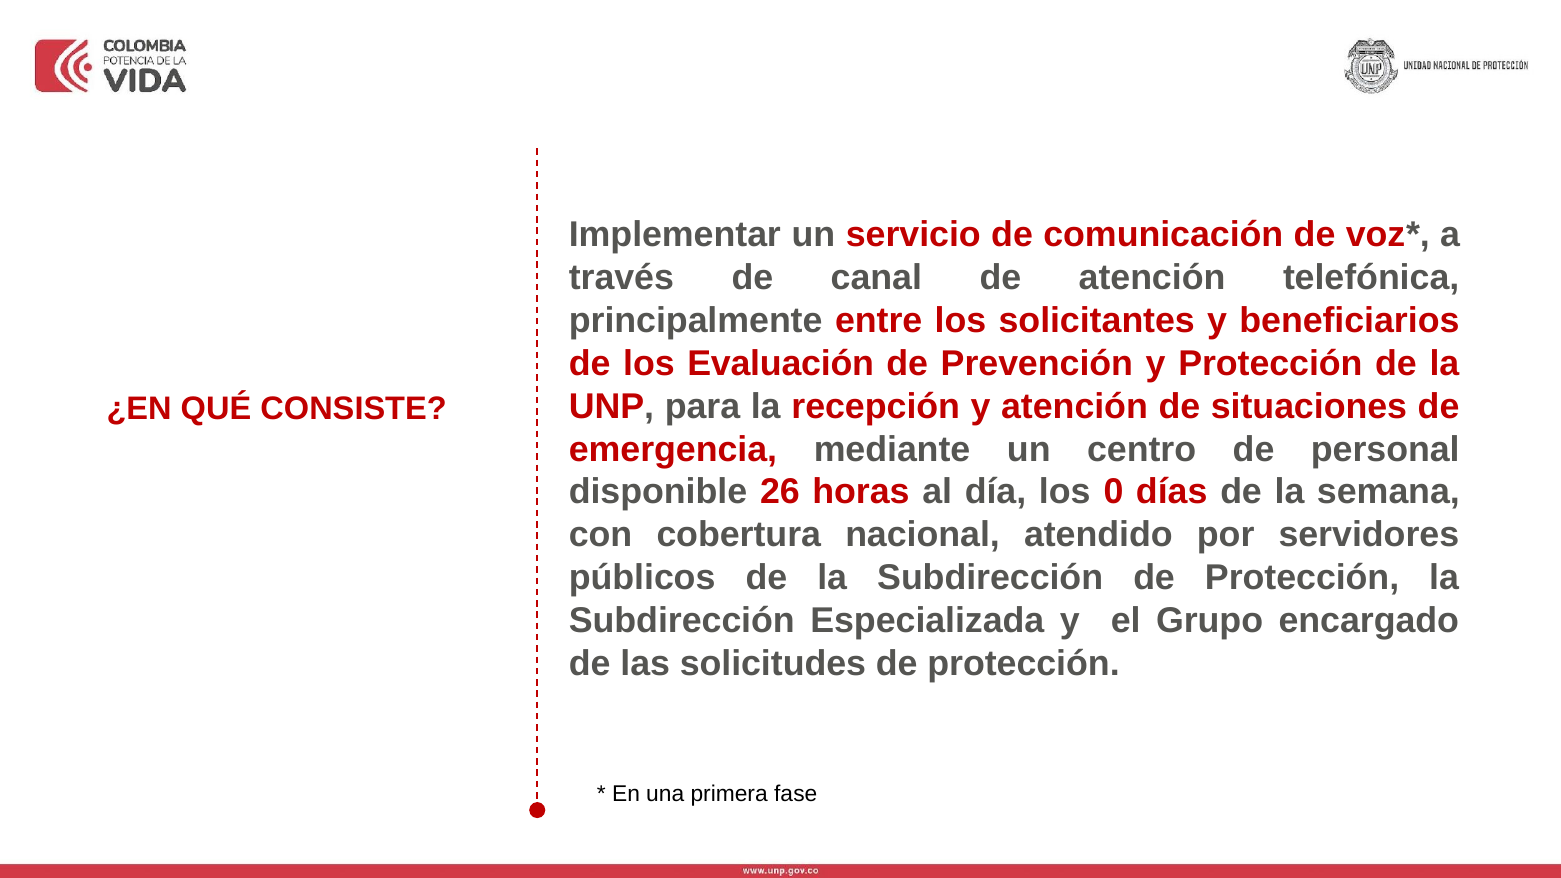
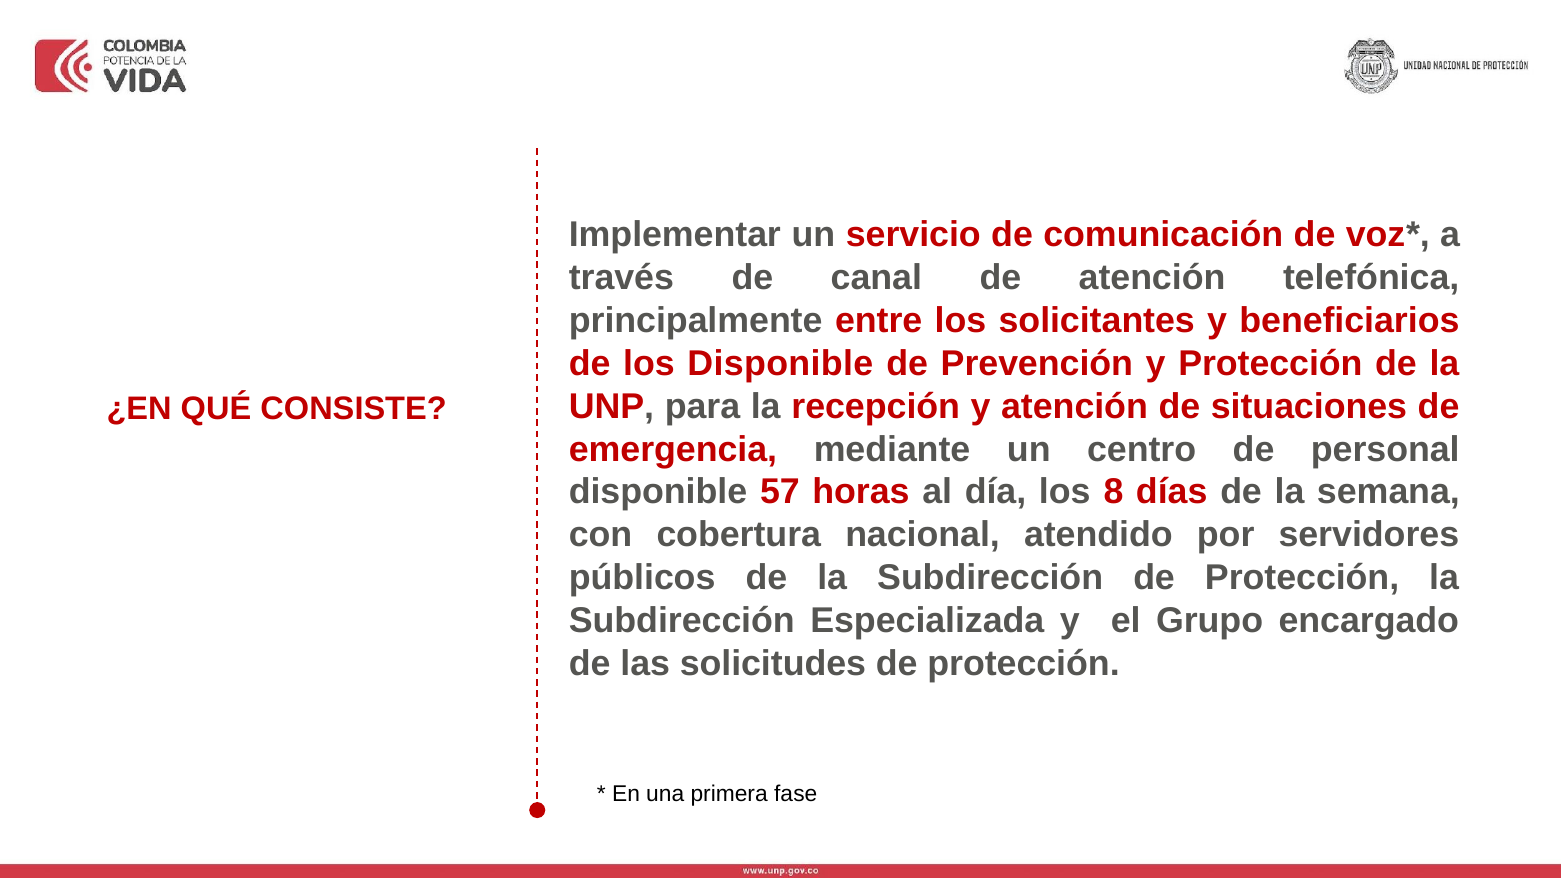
los Evaluación: Evaluación -> Disponible
26: 26 -> 57
0: 0 -> 8
